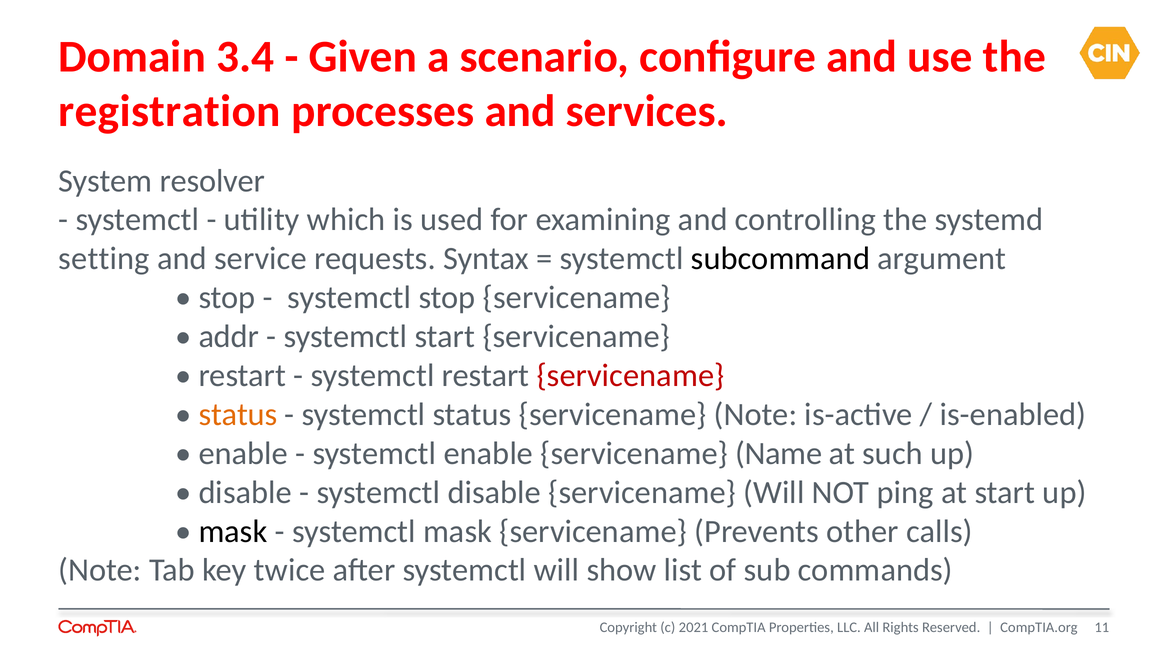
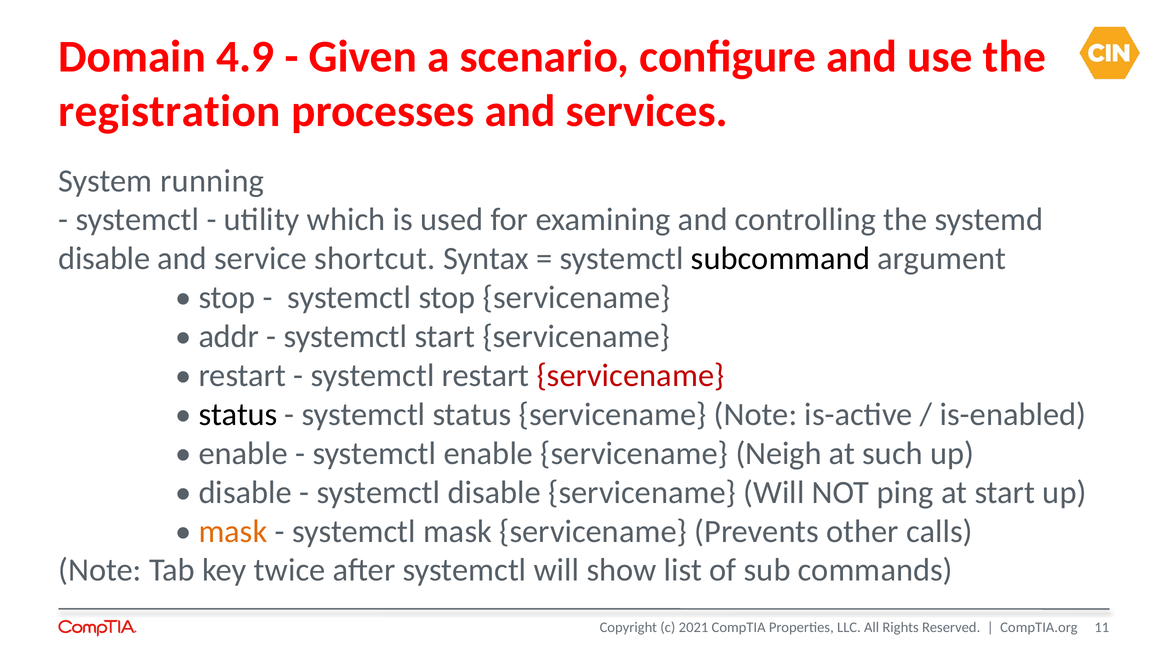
3.4: 3.4 -> 4.9
resolver: resolver -> running
setting at (104, 259): setting -> disable
requests: requests -> shortcut
status at (238, 415) colour: orange -> black
Name: Name -> Neigh
mask at (233, 531) colour: black -> orange
